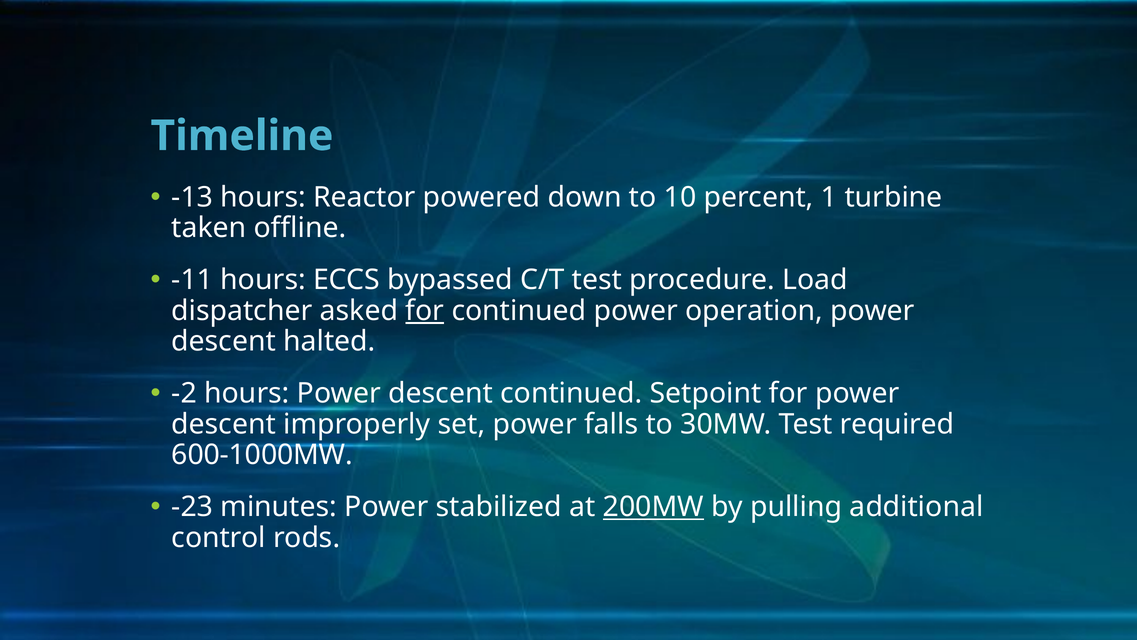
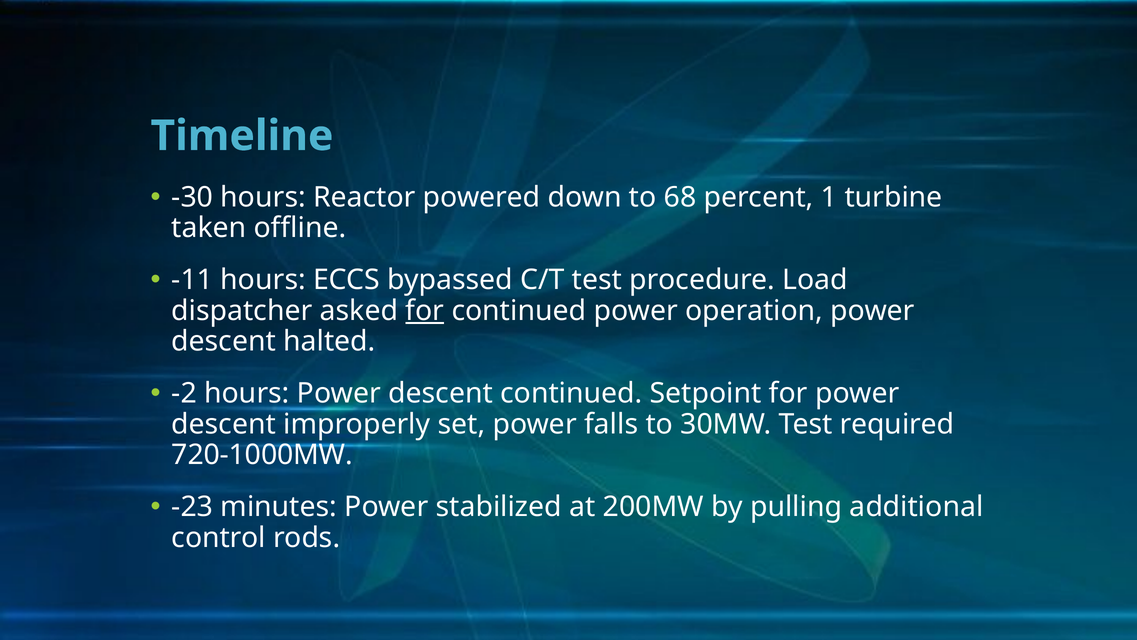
-13: -13 -> -30
10: 10 -> 68
600-1000MW: 600-1000MW -> 720-1000MW
200MW underline: present -> none
